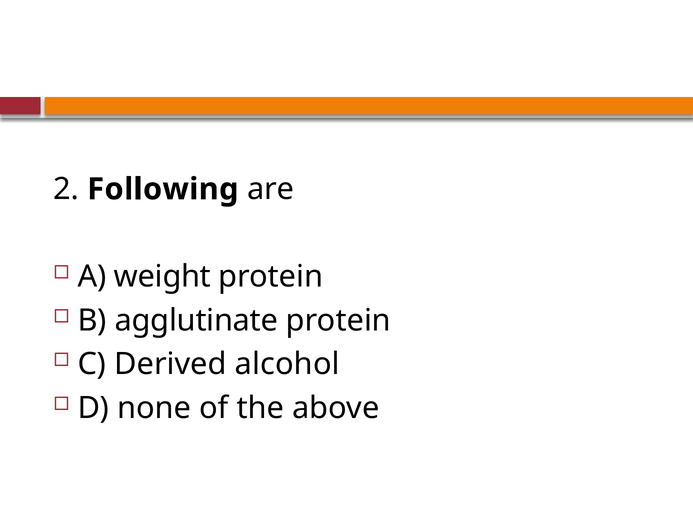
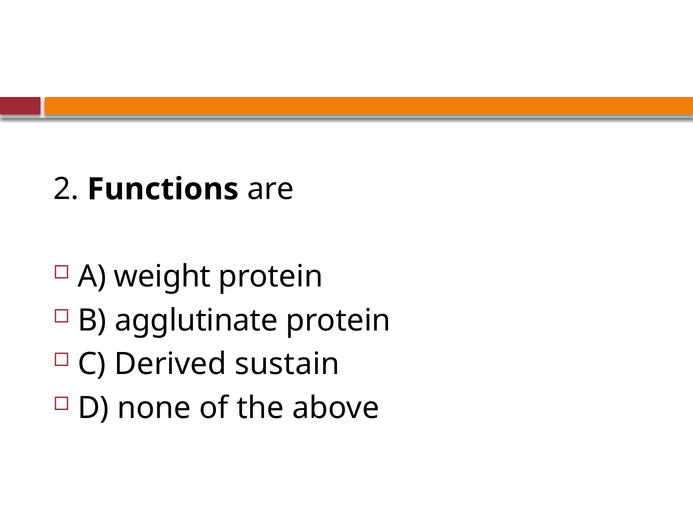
Following: Following -> Functions
alcohol: alcohol -> sustain
